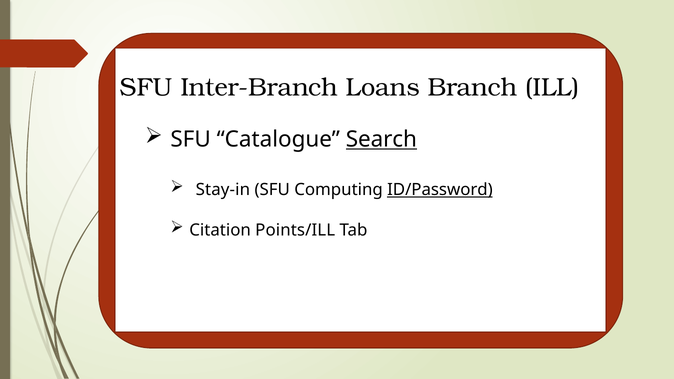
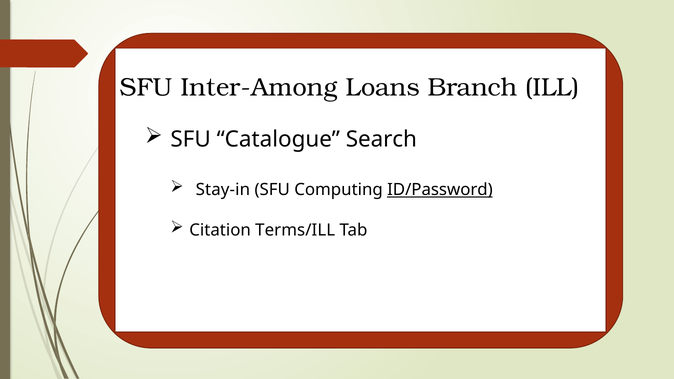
Inter-Branch: Inter-Branch -> Inter-Among
Search underline: present -> none
Points/ILL: Points/ILL -> Terms/ILL
